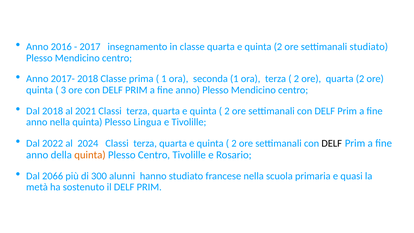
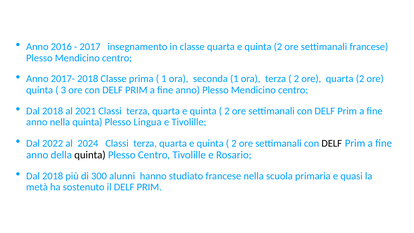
settimanali studiato: studiato -> francese
quinta at (90, 155) colour: orange -> black
2066 at (53, 176): 2066 -> 2018
